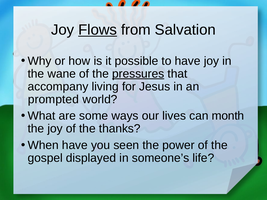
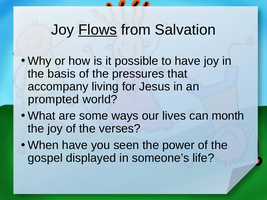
wane: wane -> basis
pressures underline: present -> none
thanks: thanks -> verses
